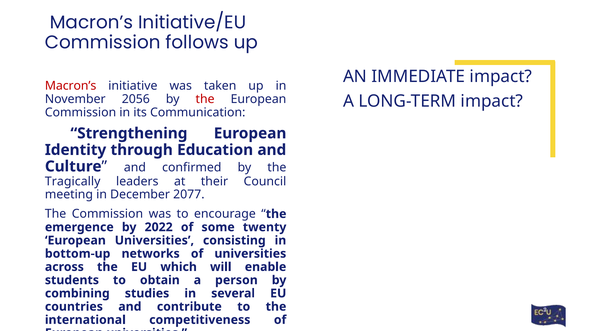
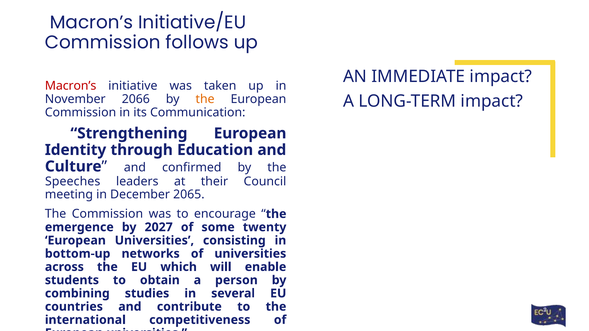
2056: 2056 -> 2066
the at (205, 99) colour: red -> orange
Tragically: Tragically -> Speeches
2077: 2077 -> 2065
2022: 2022 -> 2027
